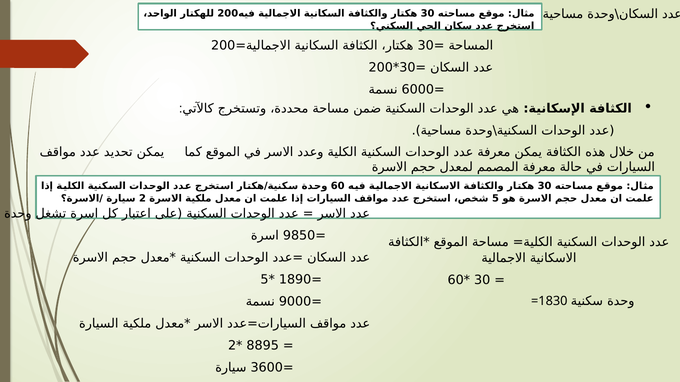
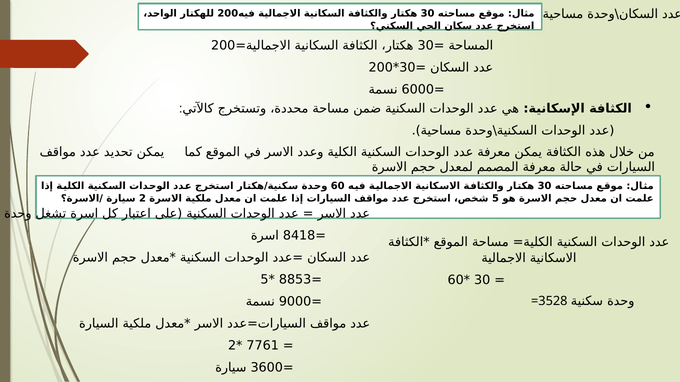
9850: 9850 -> 8418
1890: 1890 -> 8853
=1830: =1830 -> =3528
8895: 8895 -> 7761
